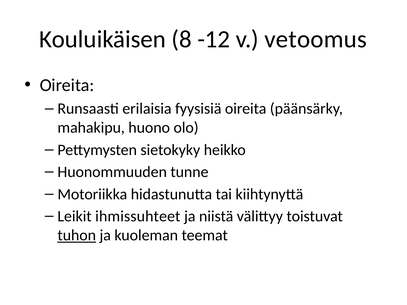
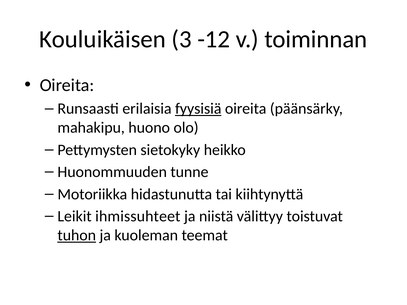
8: 8 -> 3
vetoomus: vetoomus -> toiminnan
fyysisiä underline: none -> present
